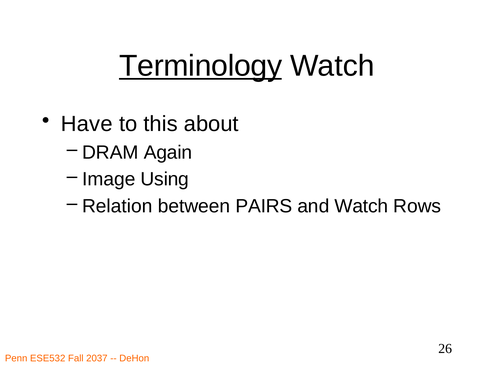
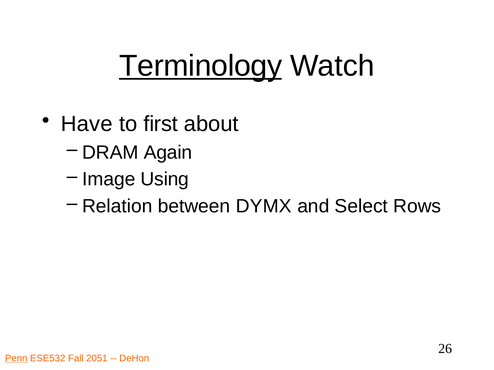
this: this -> first
PAIRS: PAIRS -> DYMX
and Watch: Watch -> Select
Penn underline: none -> present
2037: 2037 -> 2051
